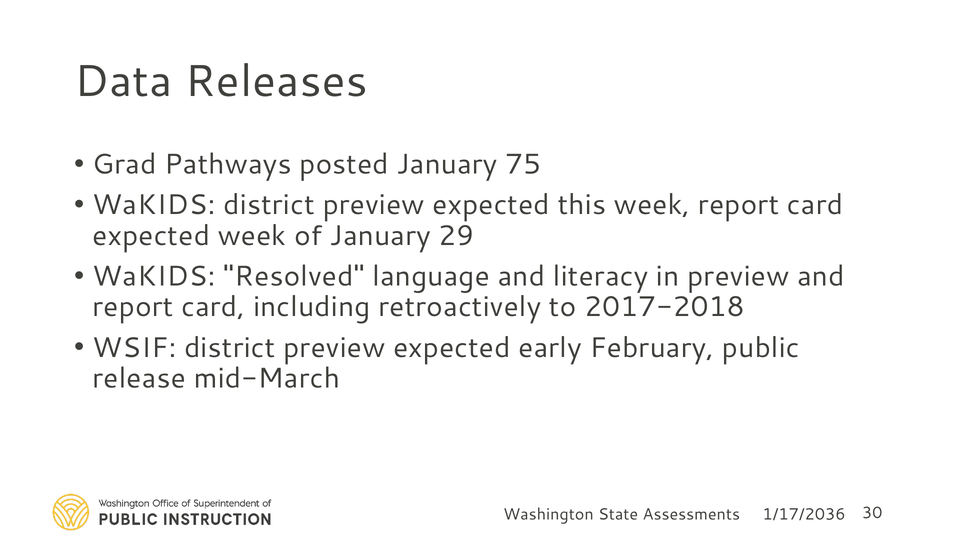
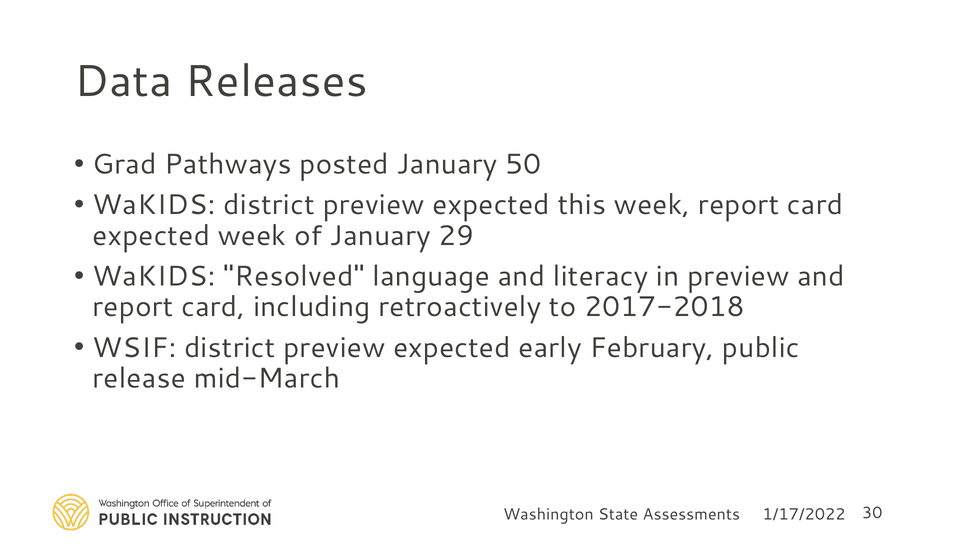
75: 75 -> 50
1/17/2036: 1/17/2036 -> 1/17/2022
